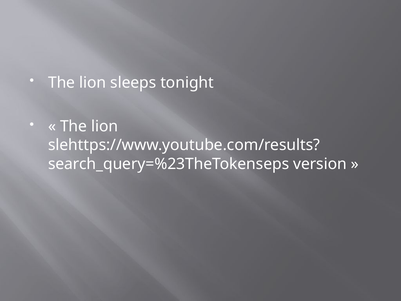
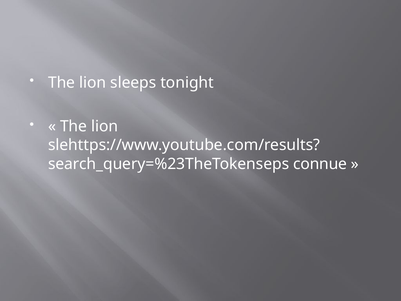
version: version -> connue
